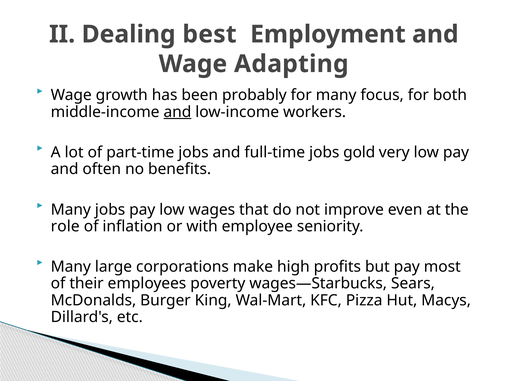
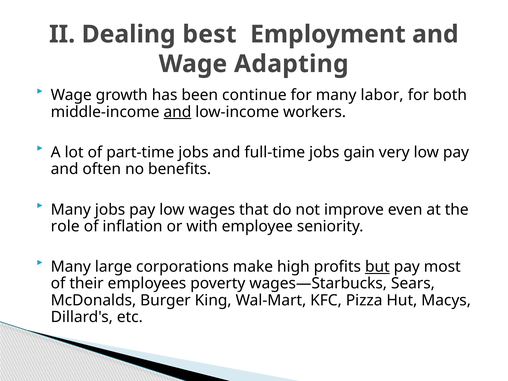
probably: probably -> continue
focus: focus -> labor
gold: gold -> gain
but underline: none -> present
